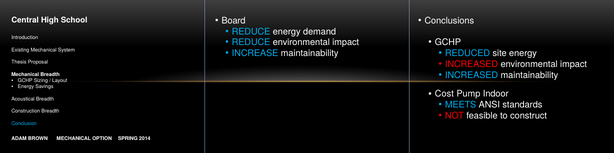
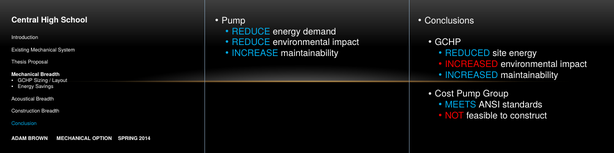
Board at (234, 21): Board -> Pump
Indoor: Indoor -> Group
